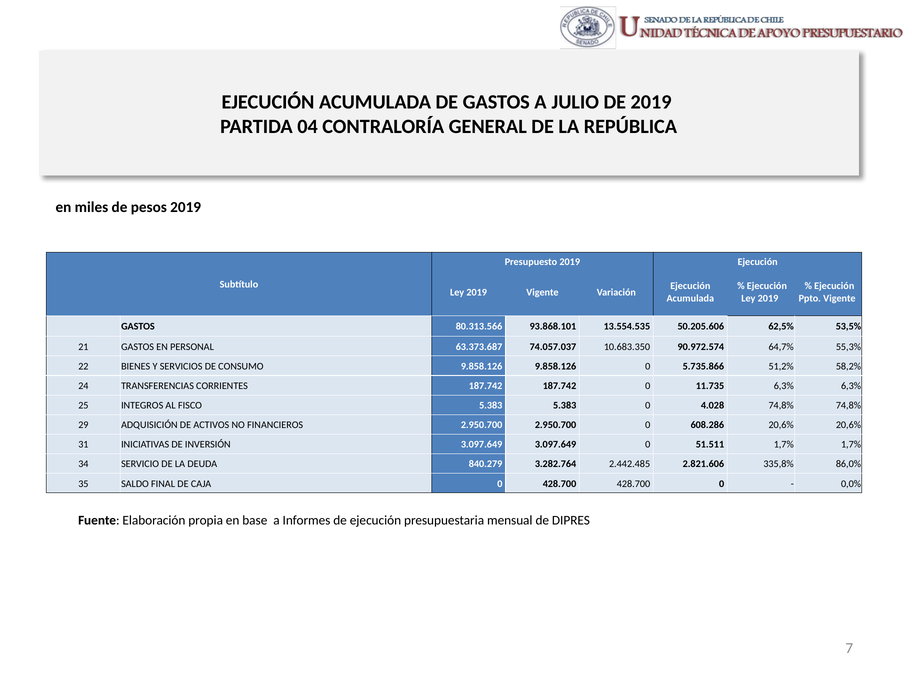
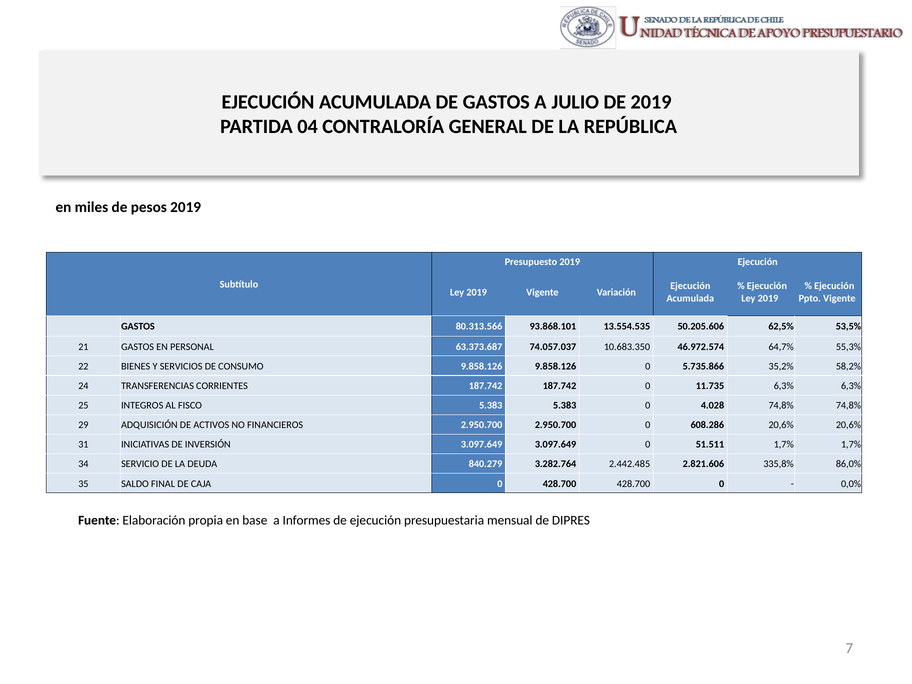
90.972.574: 90.972.574 -> 46.972.574
51,2%: 51,2% -> 35,2%
